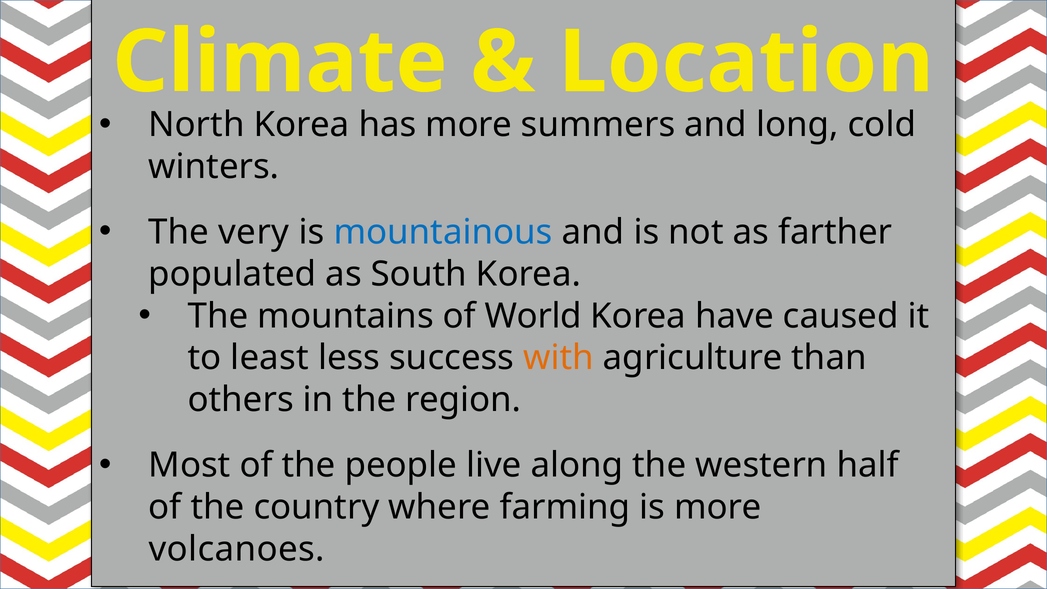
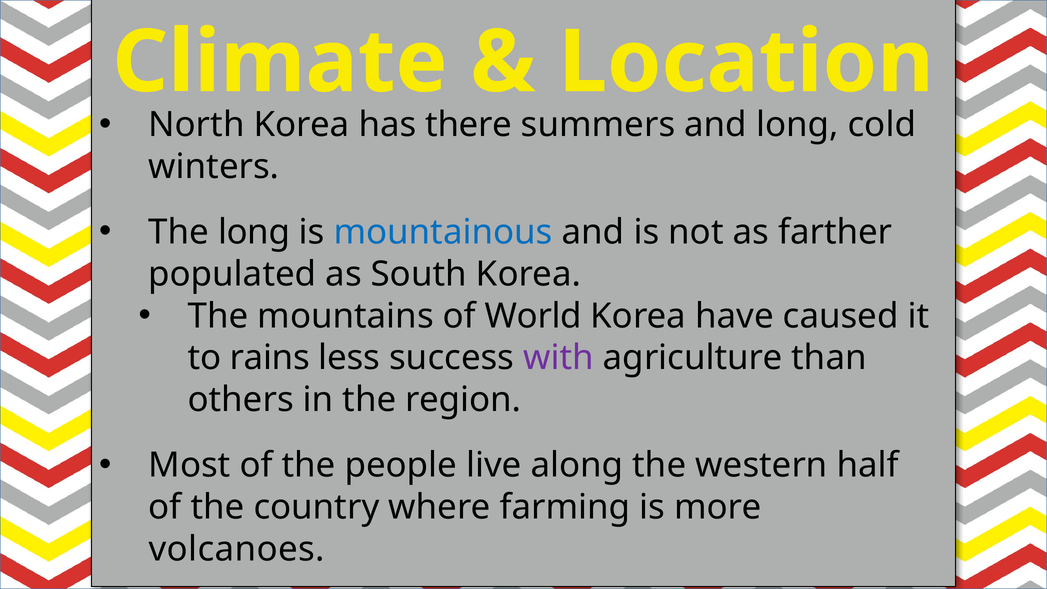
more at (469, 125): more -> there
The very: very -> long
least: least -> rains
with colour: orange -> purple
